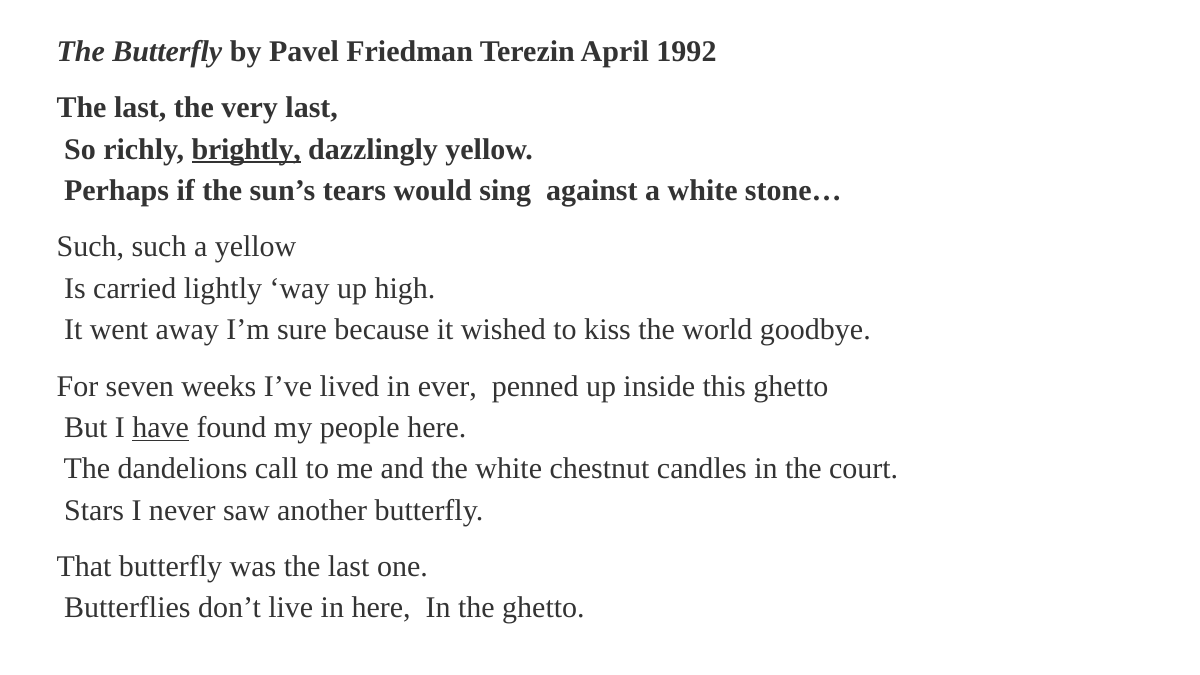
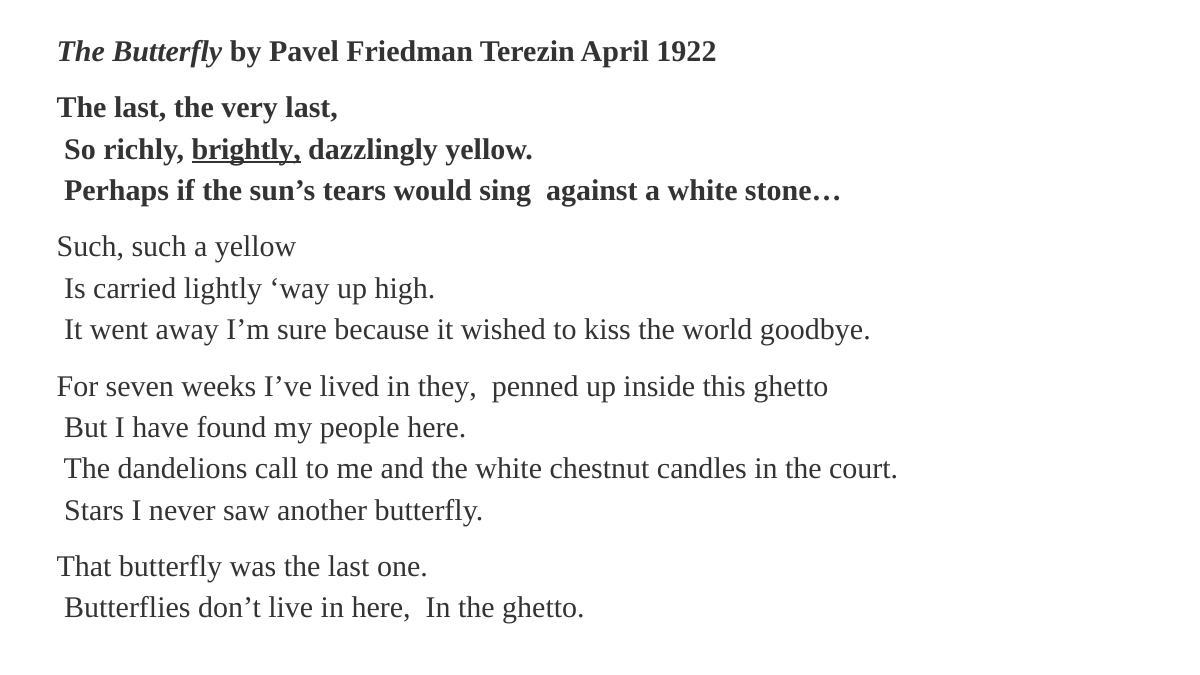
1992: 1992 -> 1922
ever: ever -> they
have underline: present -> none
